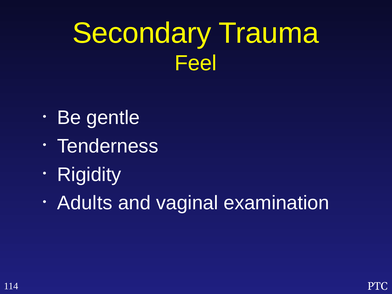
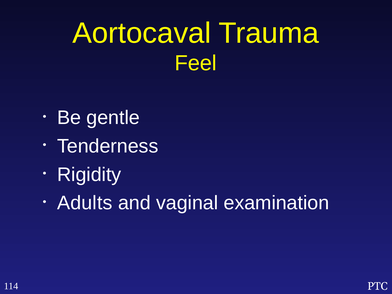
Secondary: Secondary -> Aortocaval
